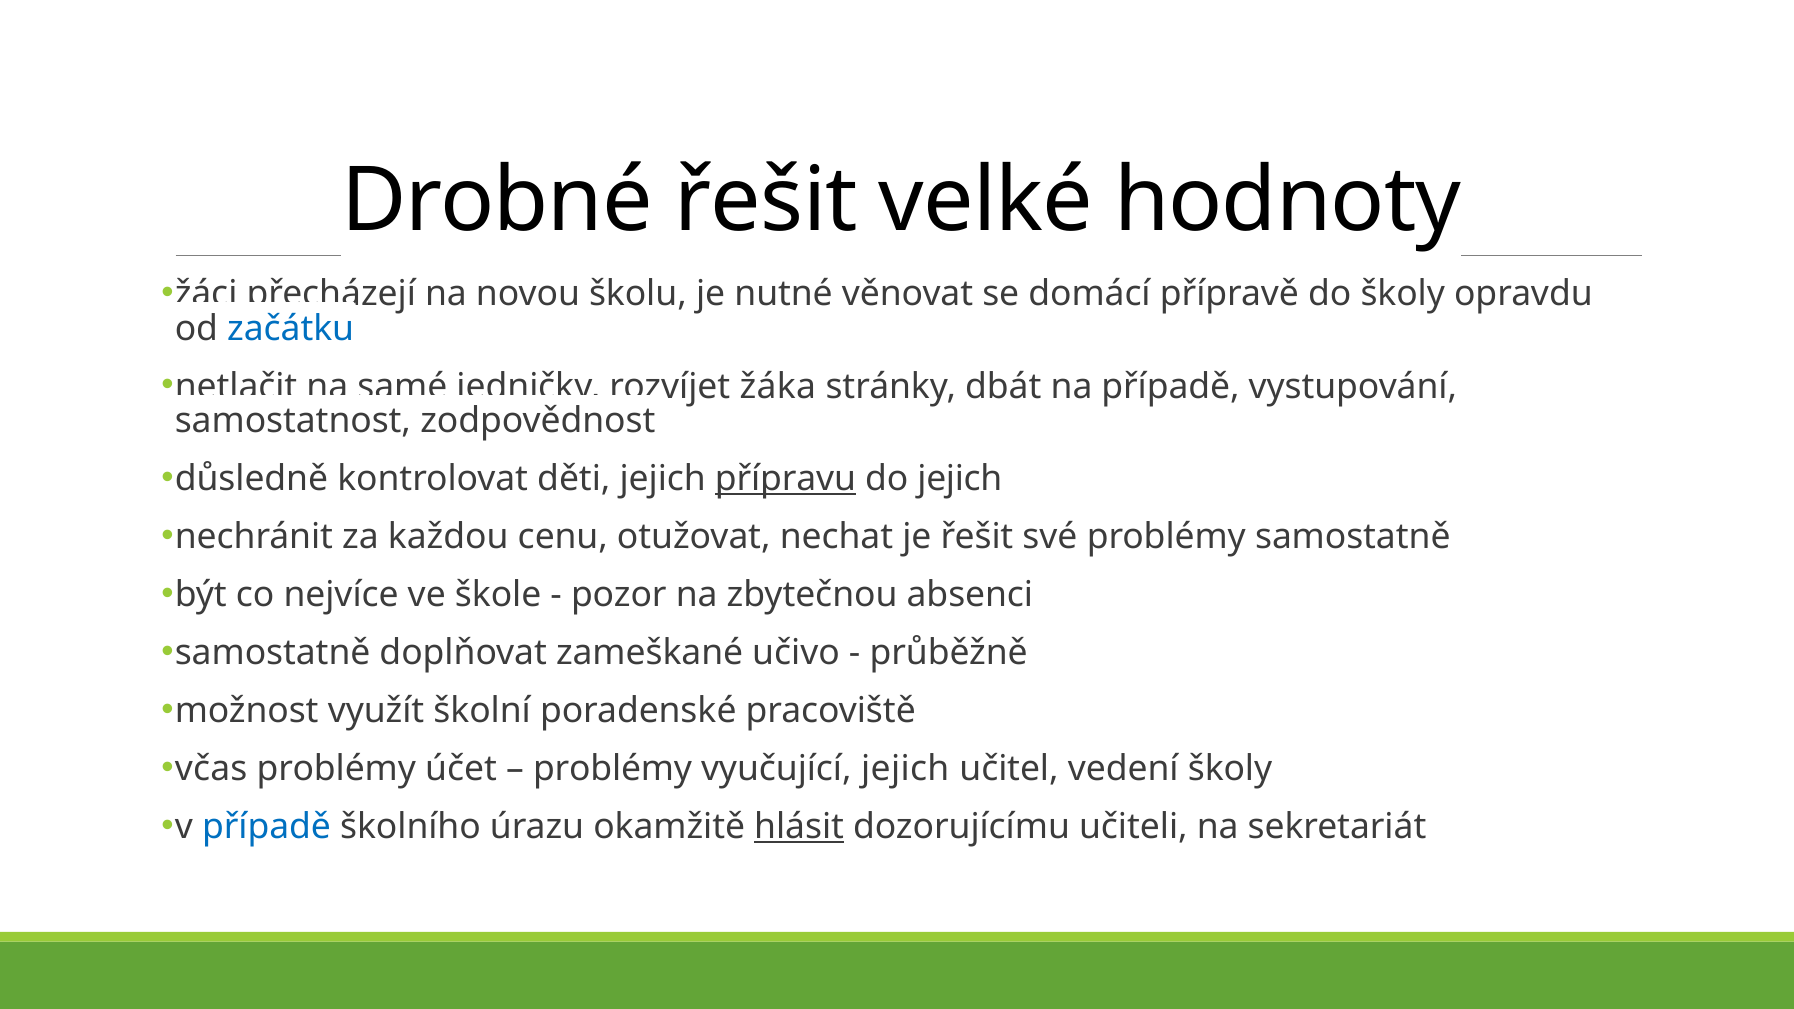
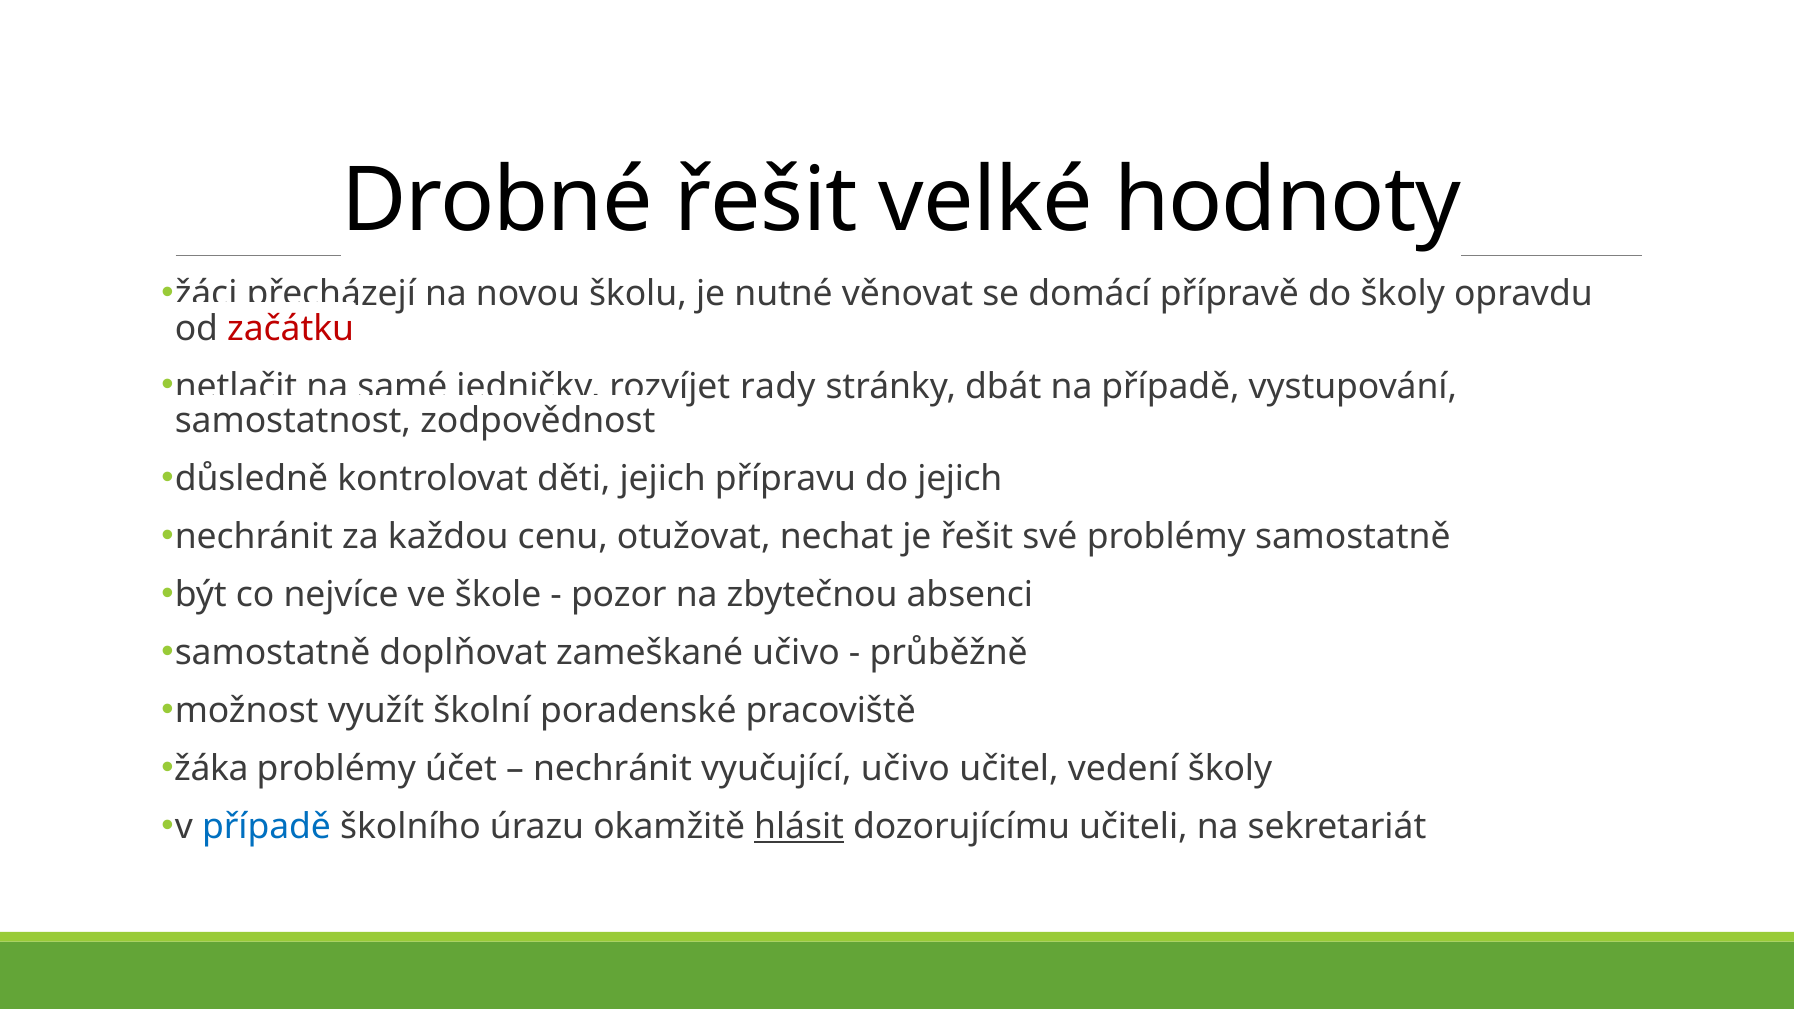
začátku colour: blue -> red
žáka: žáka -> rady
přípravu underline: present -> none
včas: včas -> žáka
problémy at (613, 769): problémy -> nechránit
vyučující jejich: jejich -> učivo
